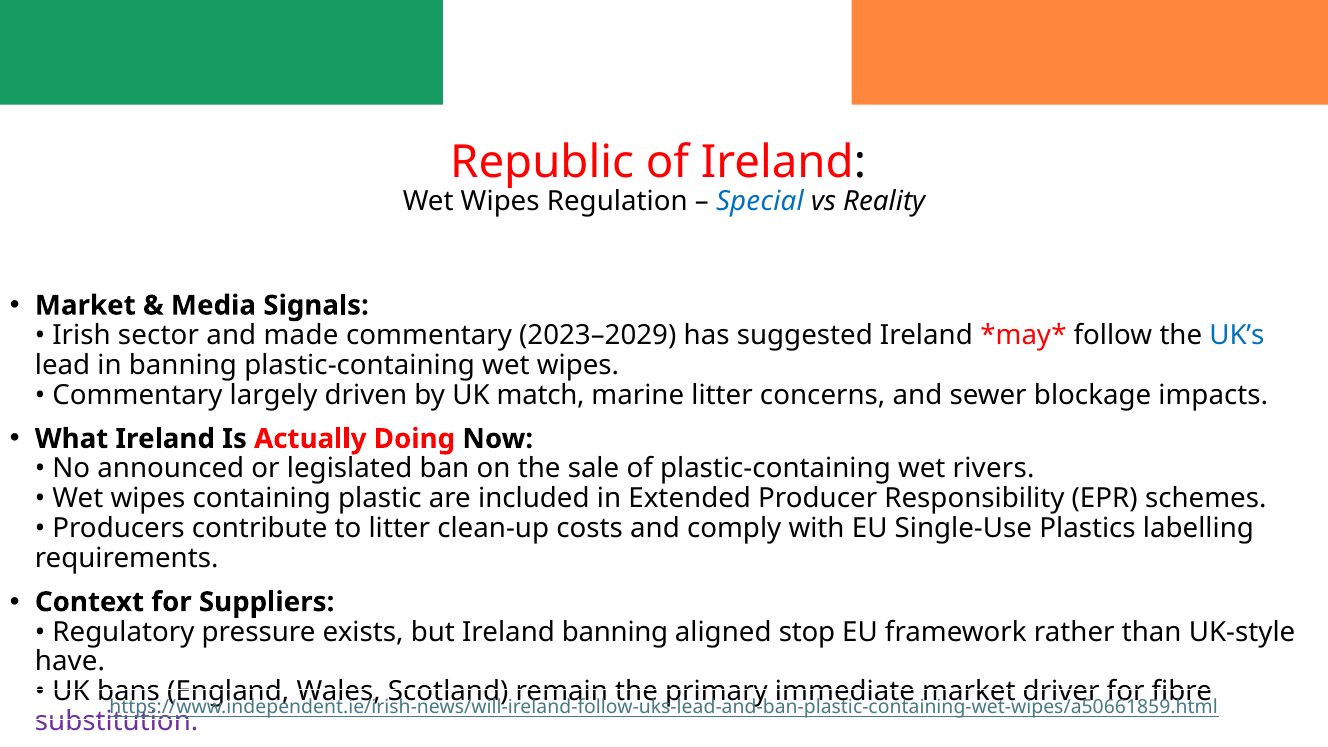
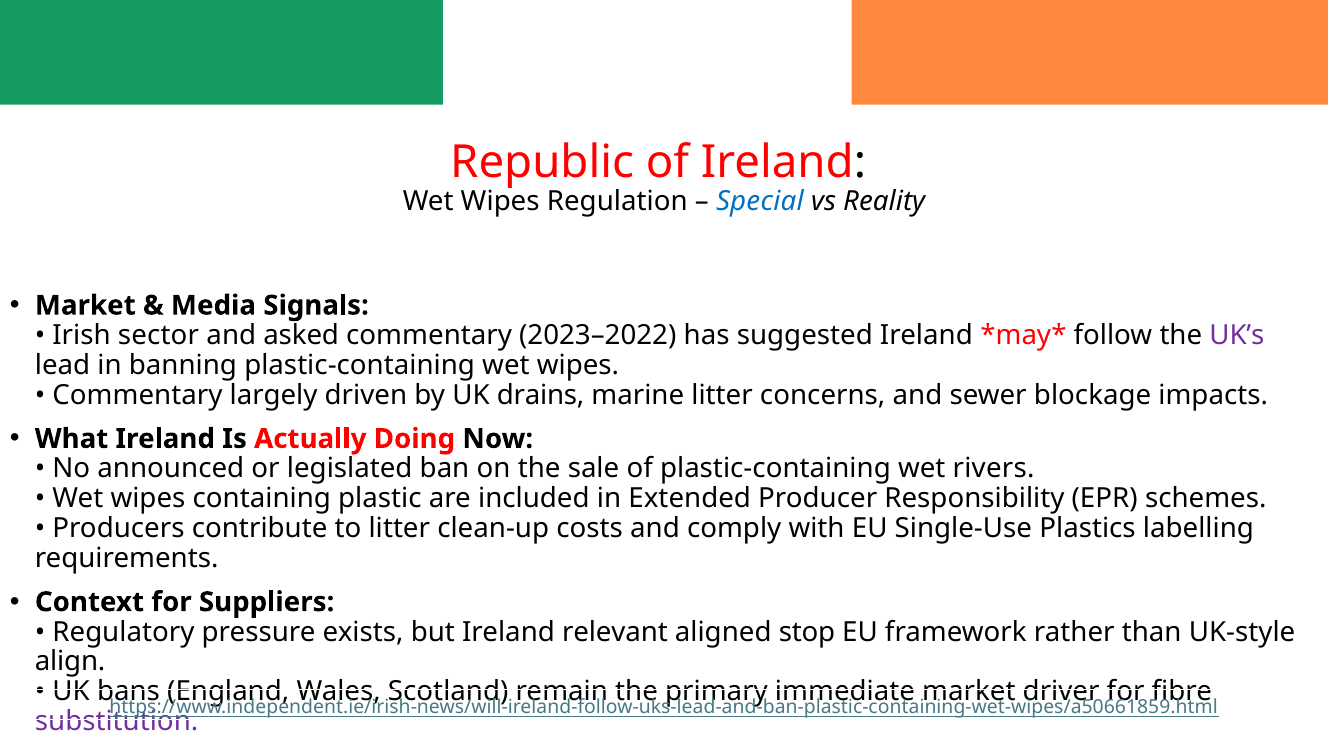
made: made -> asked
2023–2029: 2023–2029 -> 2023–2022
UK’s colour: blue -> purple
match: match -> drains
Ireland banning: banning -> relevant
have: have -> align
